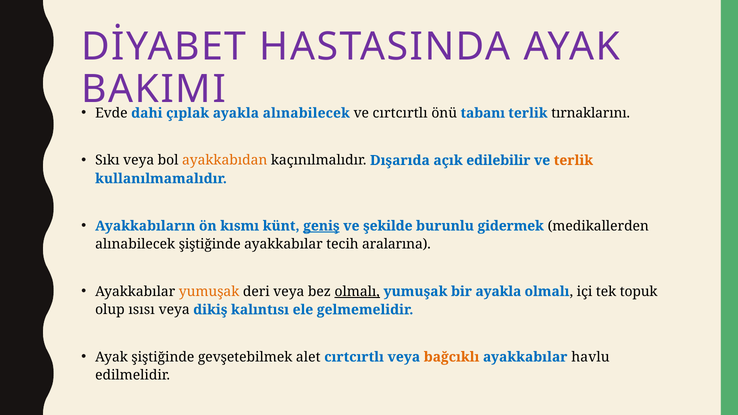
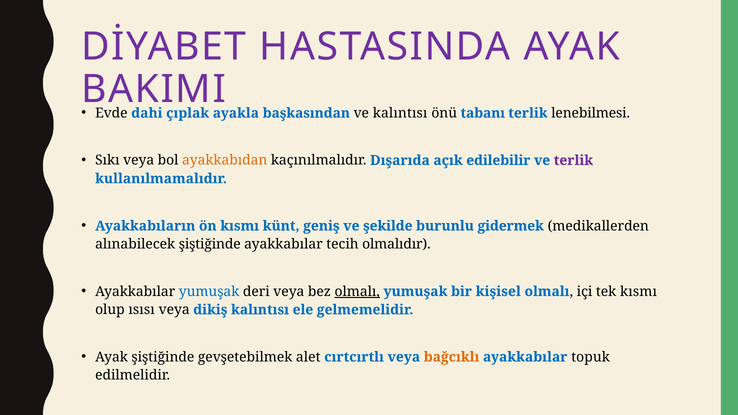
ayakla alınabilecek: alınabilecek -> başkasından
ve cırtcırtlı: cırtcırtlı -> kalıntısı
tırnaklarını: tırnaklarını -> lenebilmesi
terlik at (573, 160) colour: orange -> purple
geniş underline: present -> none
aralarına: aralarına -> olmalıdır
yumuşak at (209, 292) colour: orange -> blue
bir ayakla: ayakla -> kişisel
tek topuk: topuk -> kısmı
havlu: havlu -> topuk
